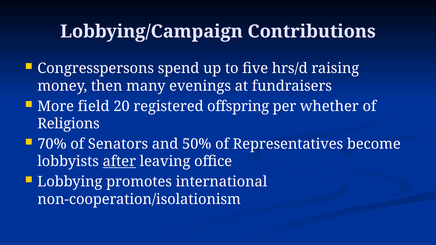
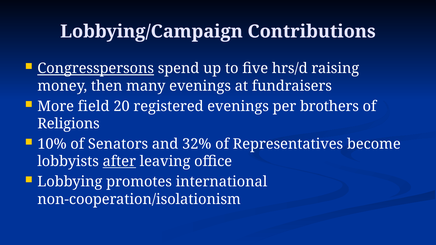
Congresspersons underline: none -> present
registered offspring: offspring -> evenings
whether: whether -> brothers
70%: 70% -> 10%
50%: 50% -> 32%
